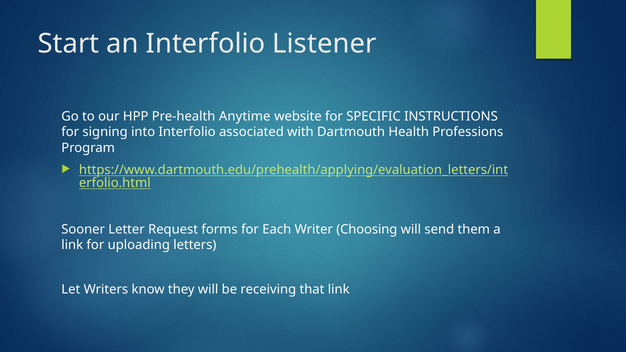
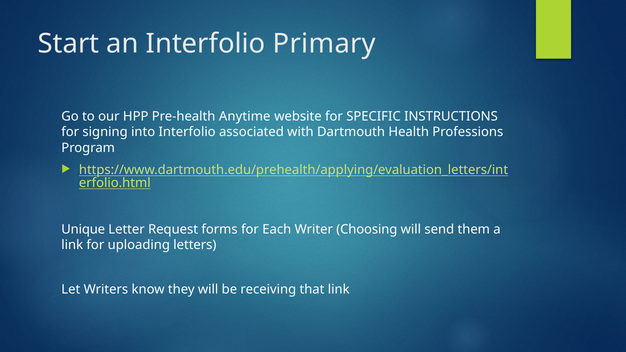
Listener: Listener -> Primary
Sooner: Sooner -> Unique
